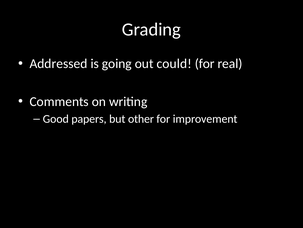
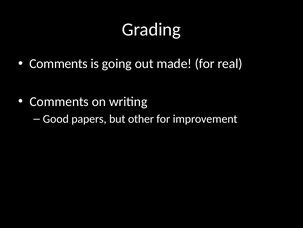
Addressed at (58, 64): Addressed -> Comments
could: could -> made
